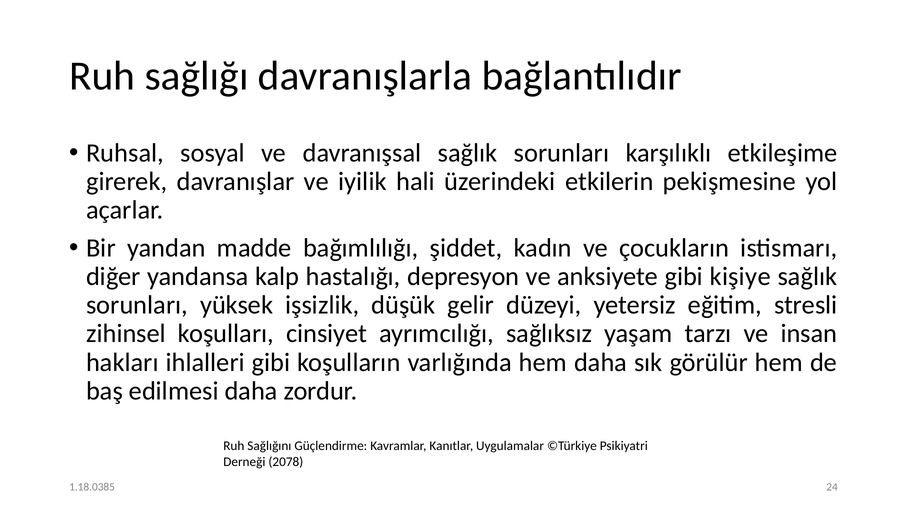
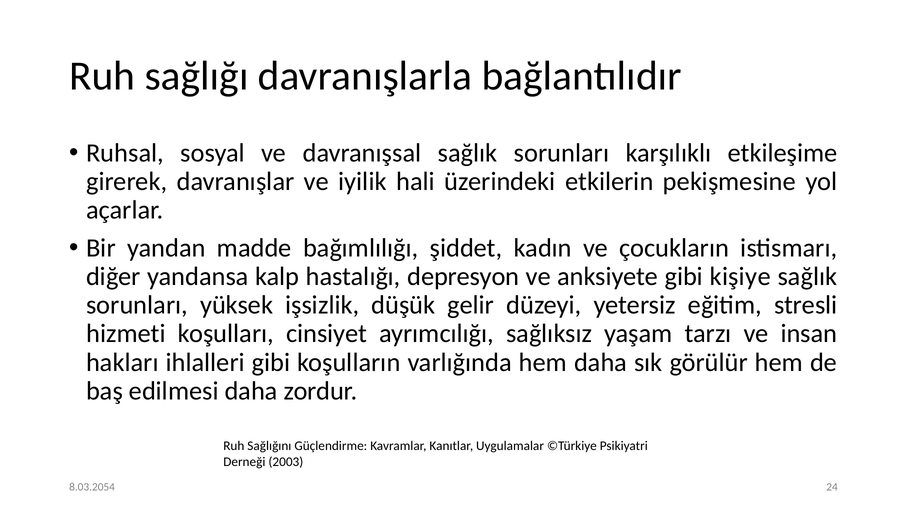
zihinsel: zihinsel -> hizmeti
2078: 2078 -> 2003
1.18.0385: 1.18.0385 -> 8.03.2054
